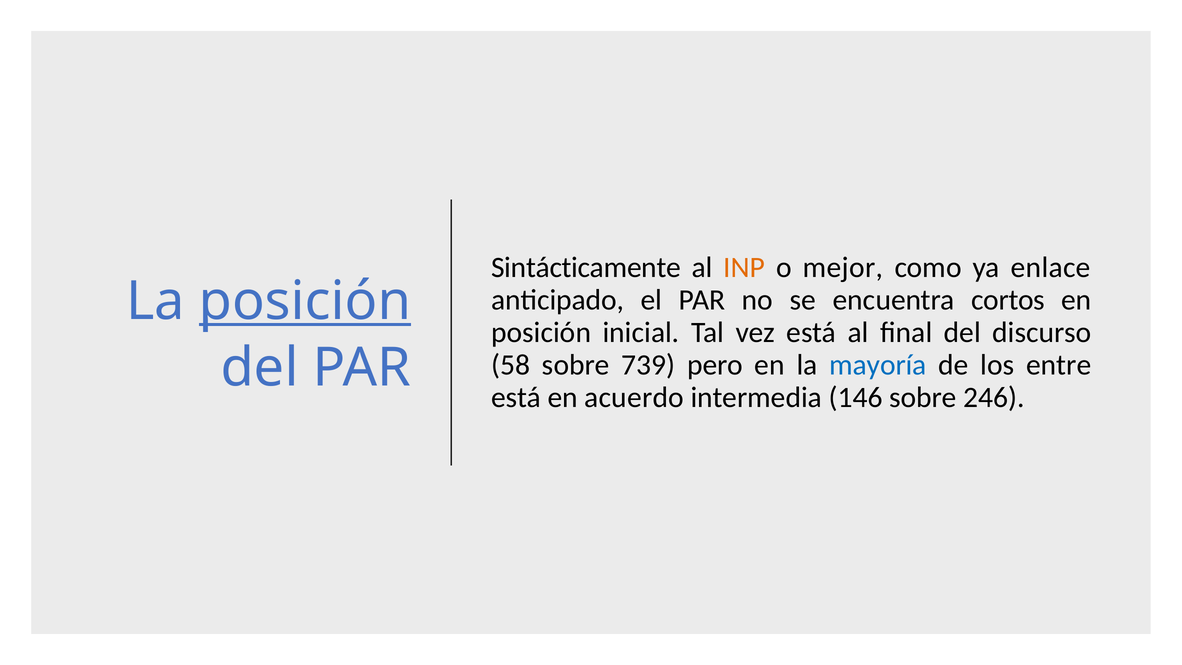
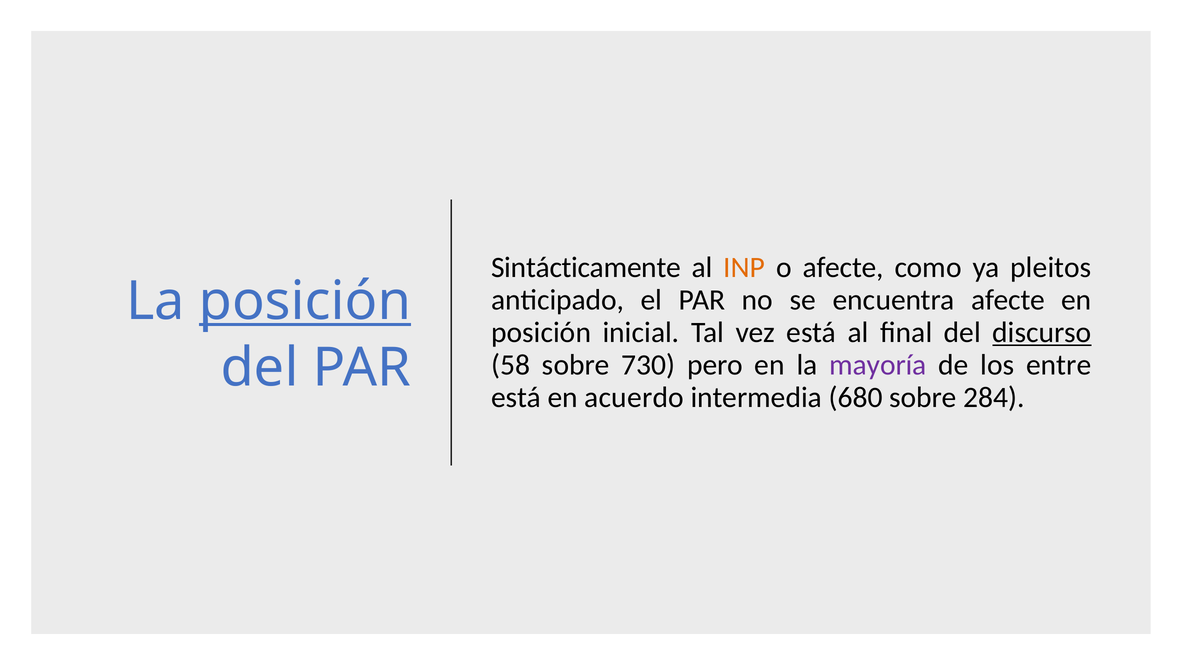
o mejor: mejor -> afecte
enlace: enlace -> pleitos
encuentra cortos: cortos -> afecte
discurso underline: none -> present
739: 739 -> 730
mayoría colour: blue -> purple
146: 146 -> 680
246: 246 -> 284
